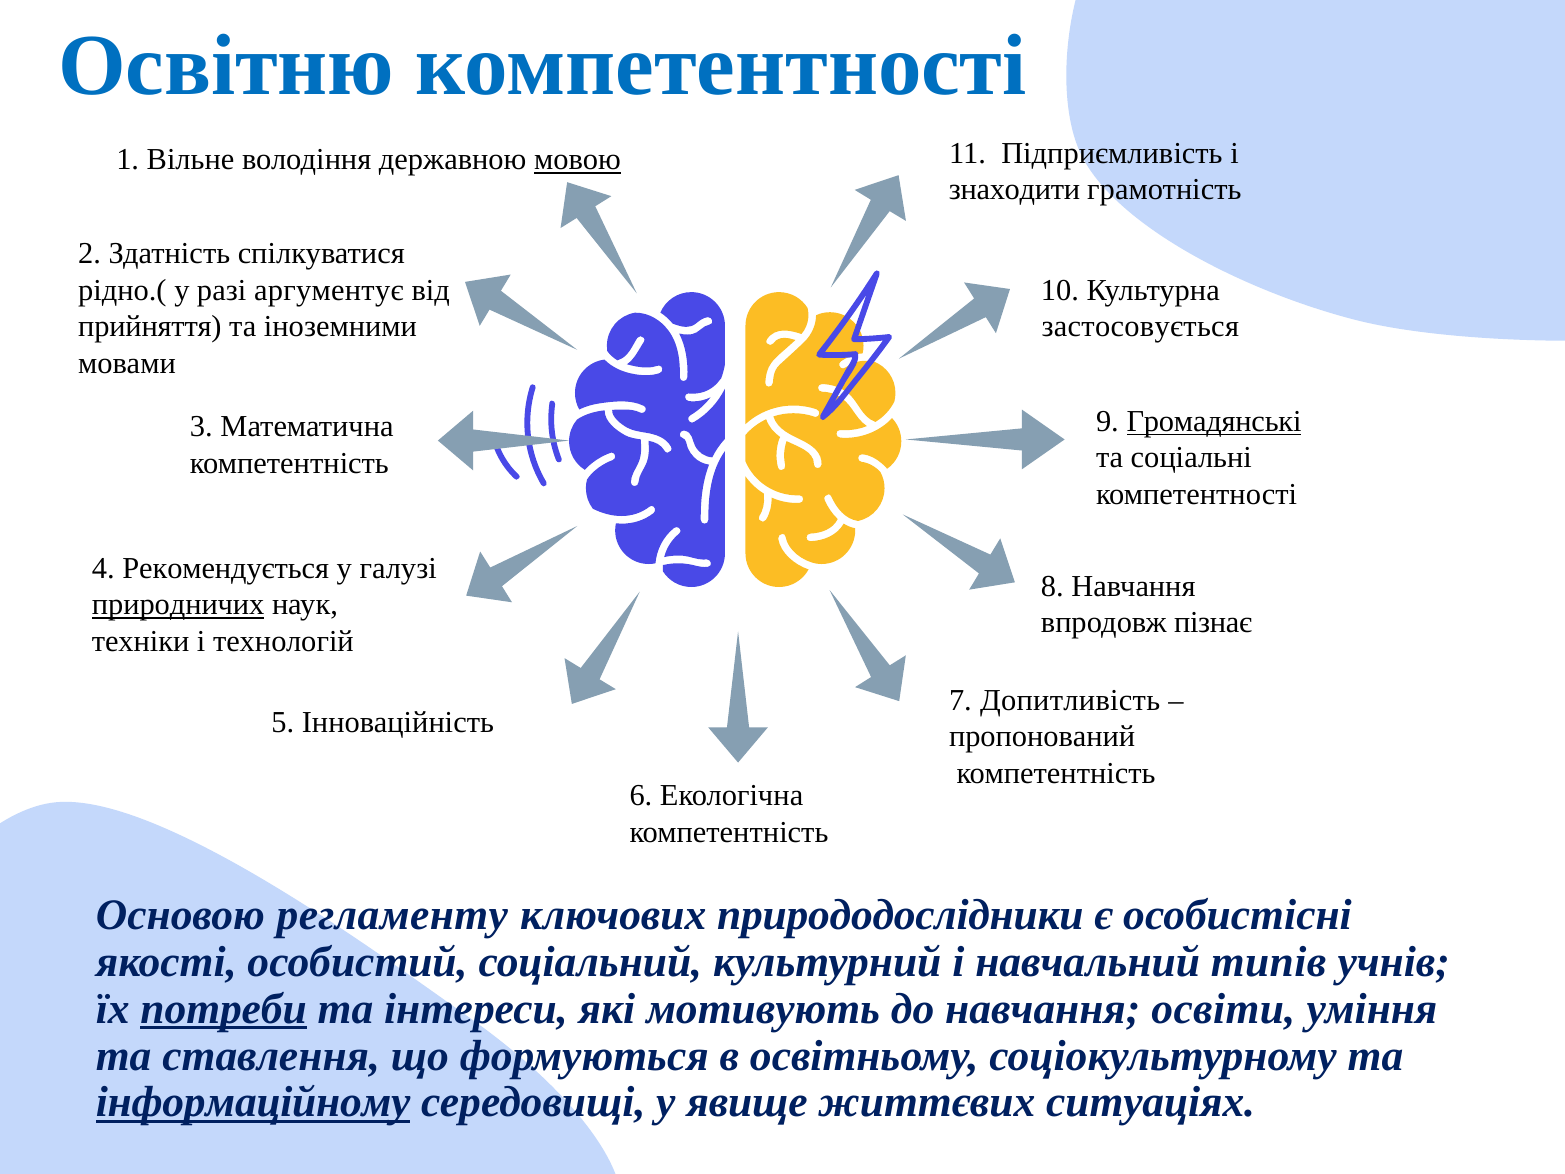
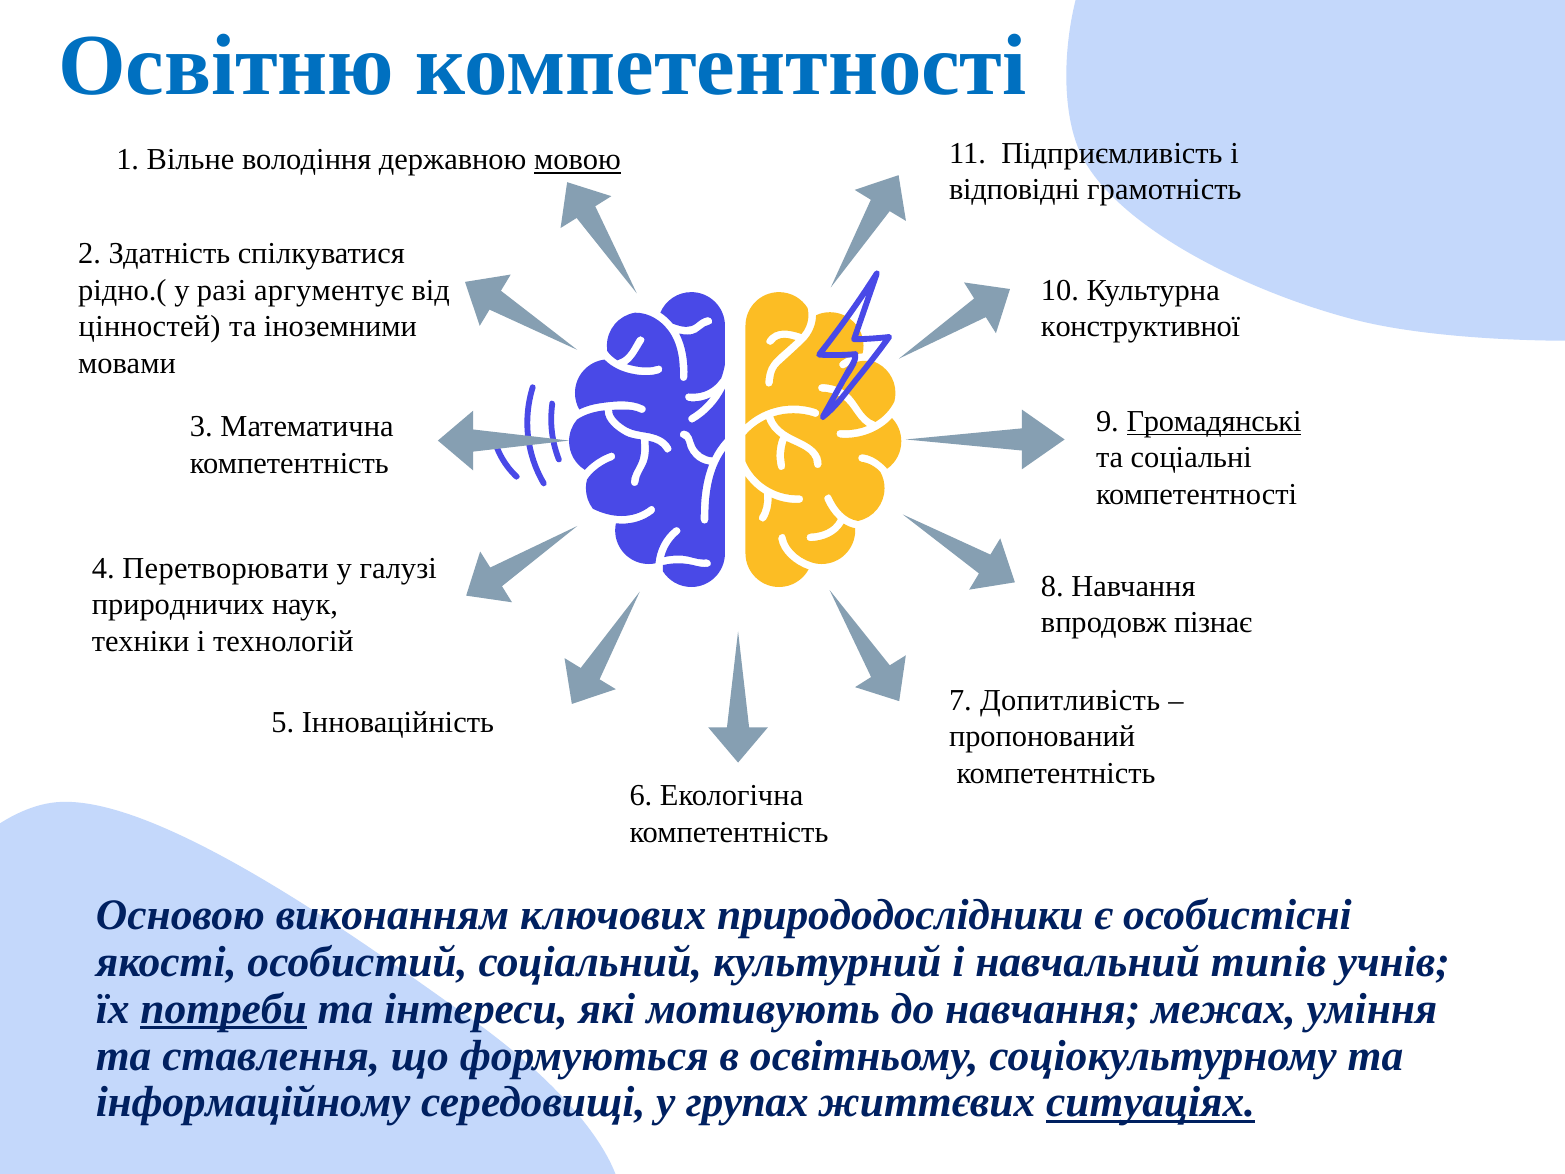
знаходити: знаходити -> відповідні
застосовується: застосовується -> конструктивної
прийняття: прийняття -> цінностей
Рекомендується: Рекомендується -> Перетворювати
природничих underline: present -> none
регламенту: регламенту -> виконанням
освіти: освіти -> межах
інформаційному underline: present -> none
явище: явище -> групах
ситуаціях underline: none -> present
